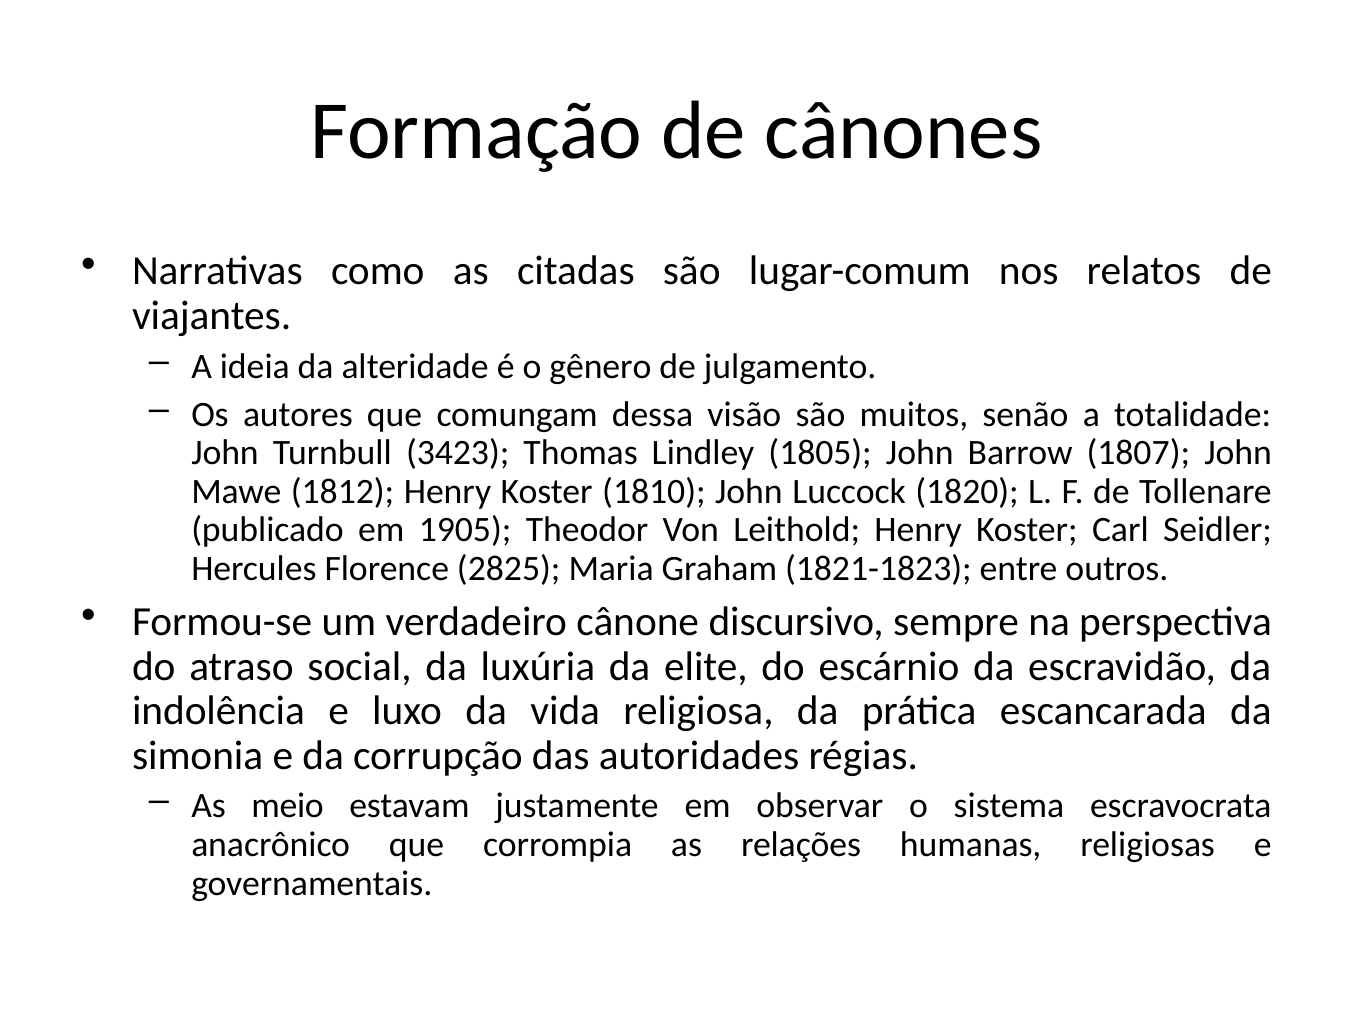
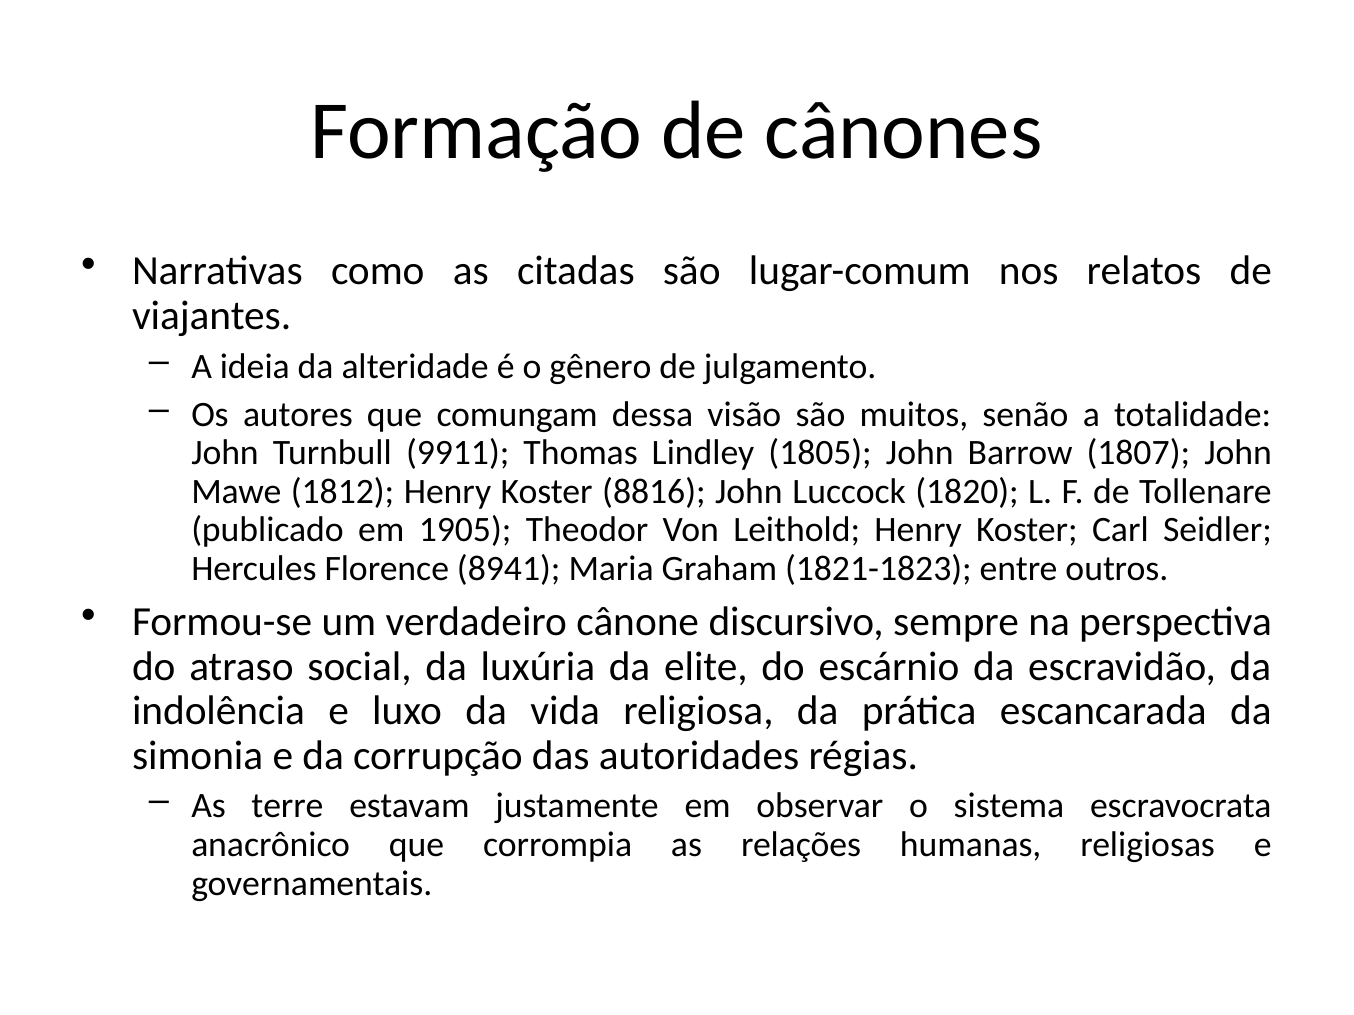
3423: 3423 -> 9911
1810: 1810 -> 8816
2825: 2825 -> 8941
meio: meio -> terre
